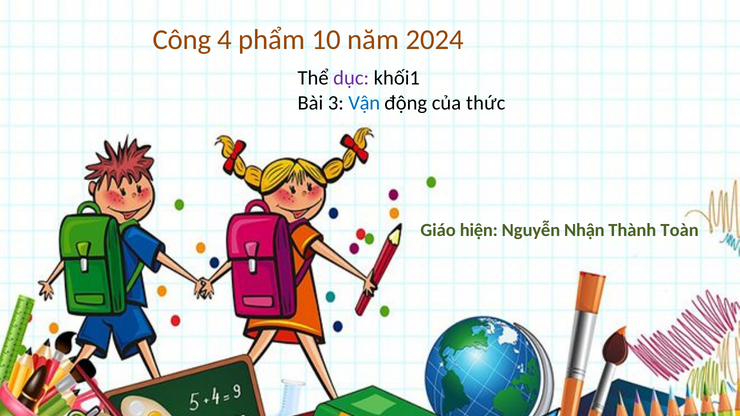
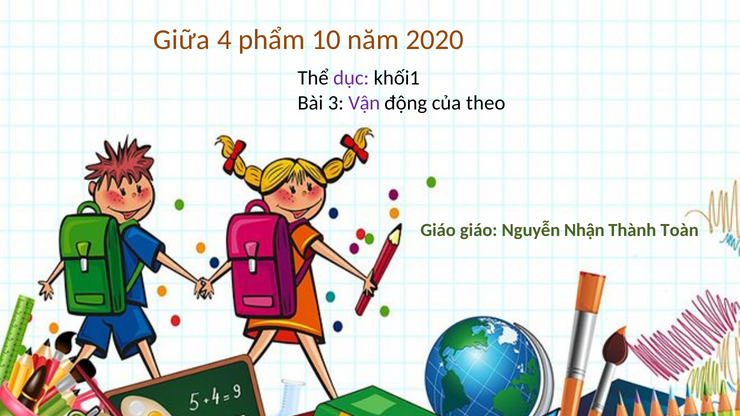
Công: Công -> Giữa
2024: 2024 -> 2020
Vận colour: blue -> purple
thức: thức -> theo
Giáo hiện: hiện -> giáo
